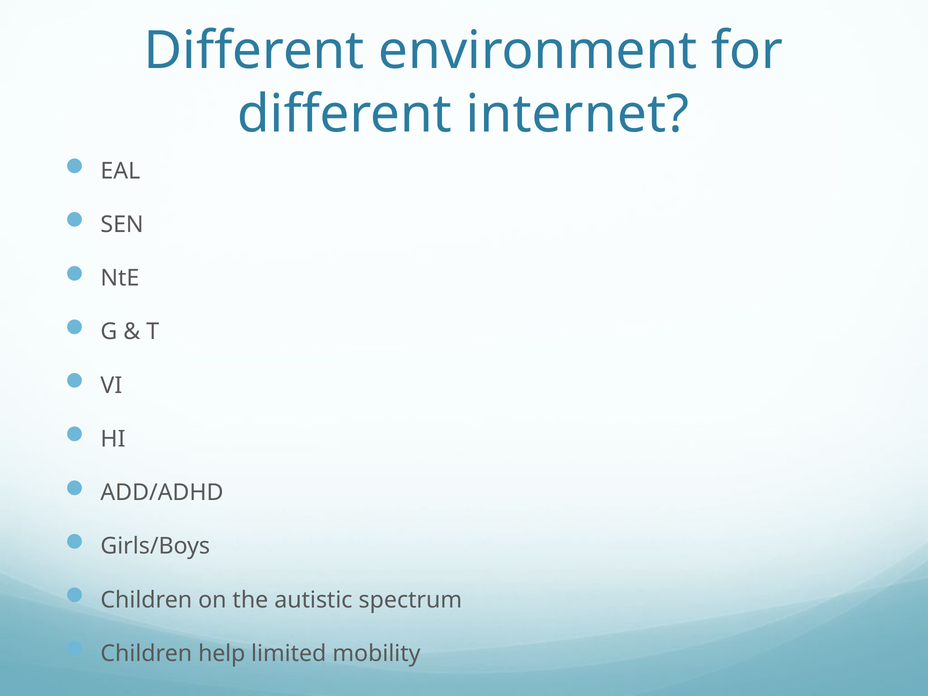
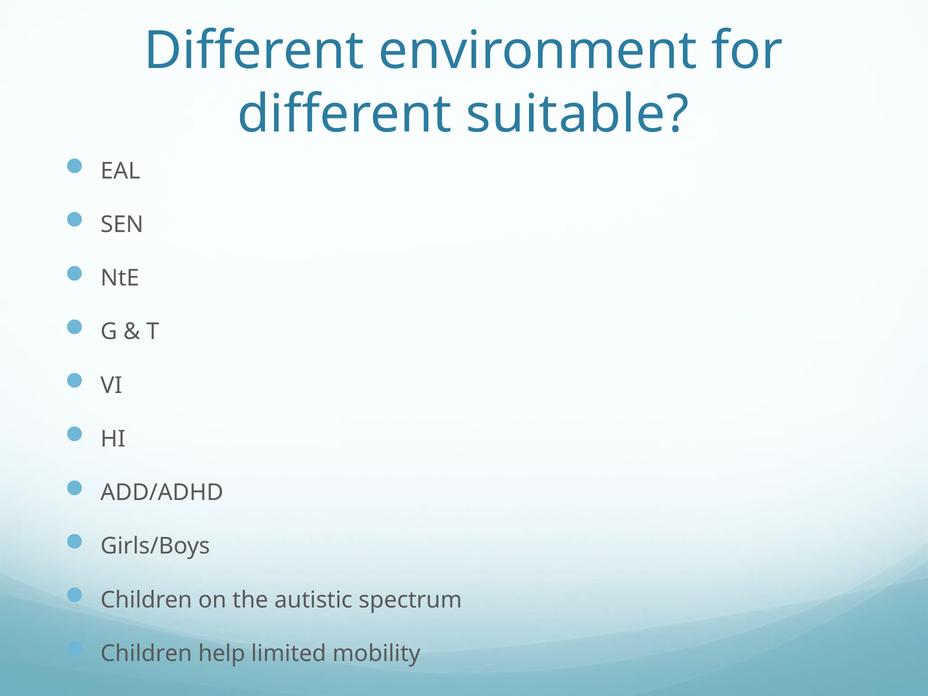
internet: internet -> suitable
